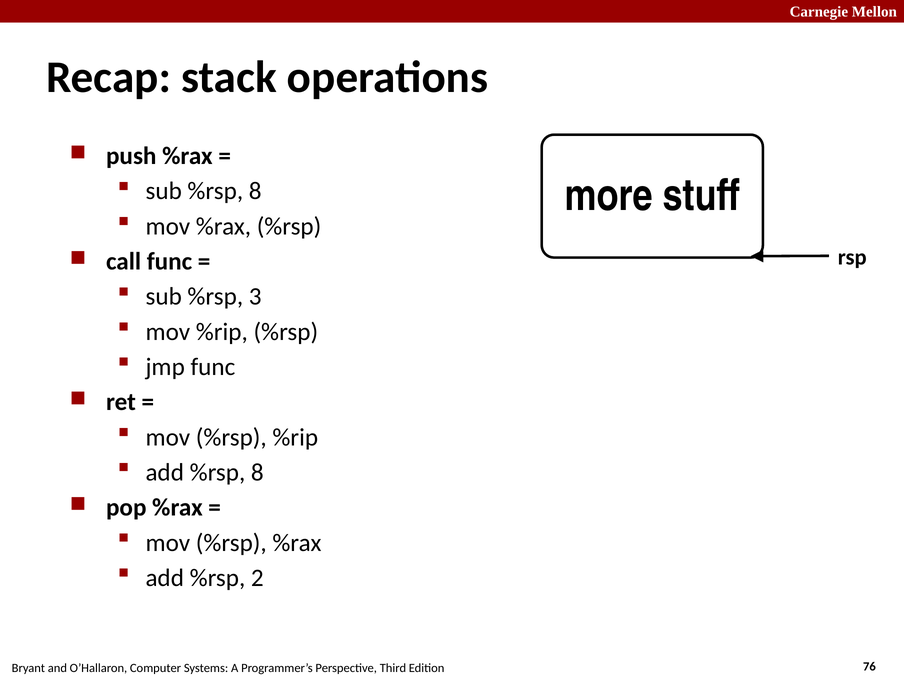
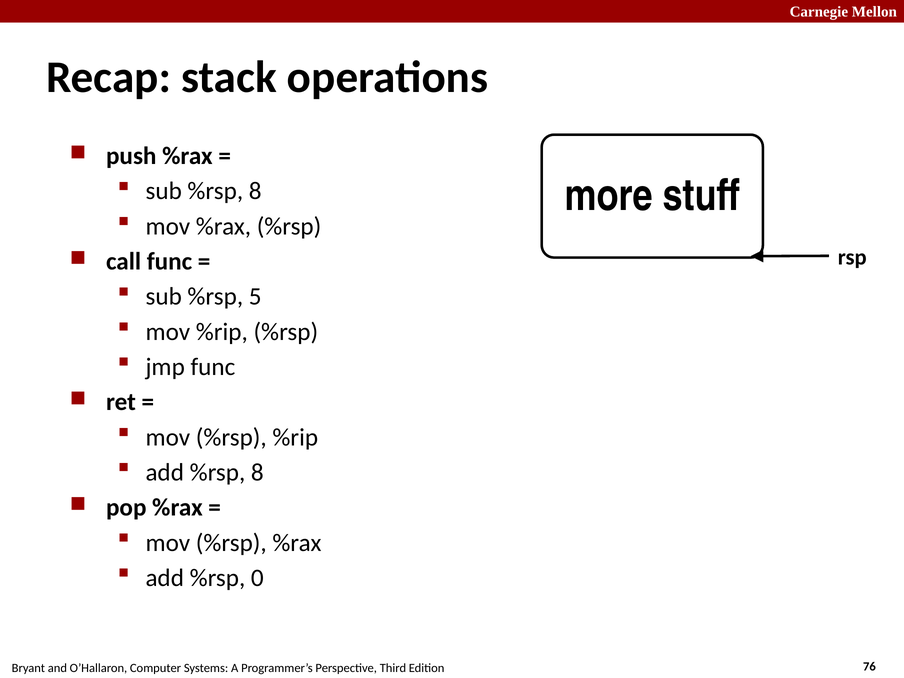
3: 3 -> 5
2: 2 -> 0
